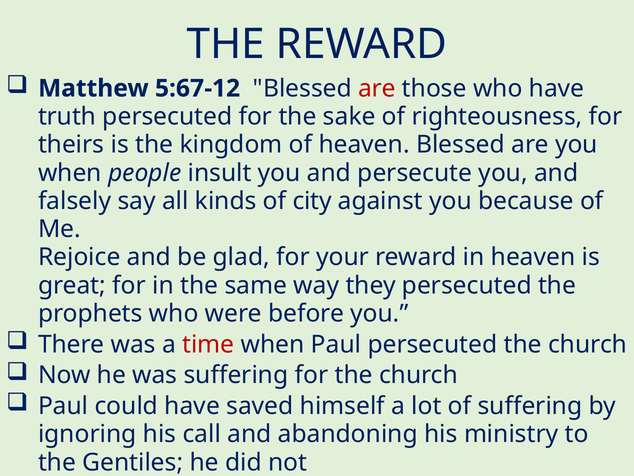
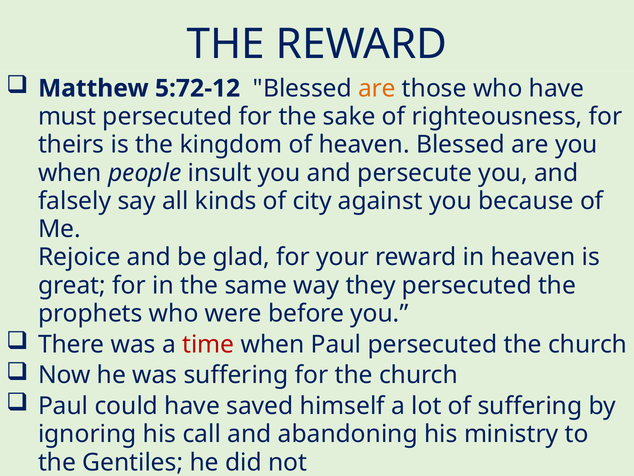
5:67-12: 5:67-12 -> 5:72-12
are at (377, 88) colour: red -> orange
truth: truth -> must
